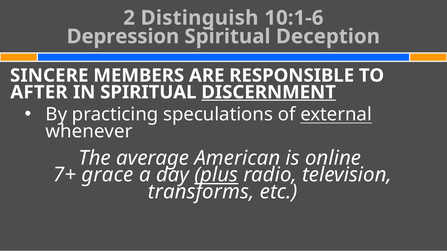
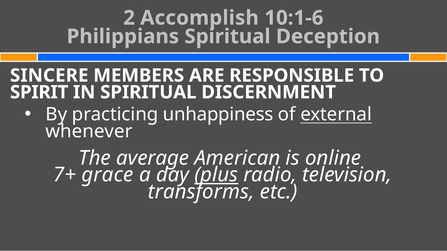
Distinguish: Distinguish -> Accomplish
Depression: Depression -> Philippians
AFTER: AFTER -> SPIRIT
DISCERNMENT underline: present -> none
speculations: speculations -> unhappiness
